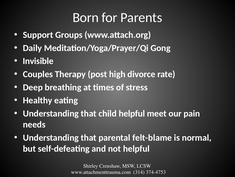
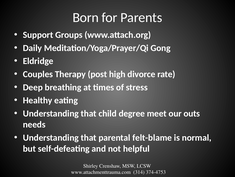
Invisible: Invisible -> Eldridge
child helpful: helpful -> degree
pain: pain -> outs
